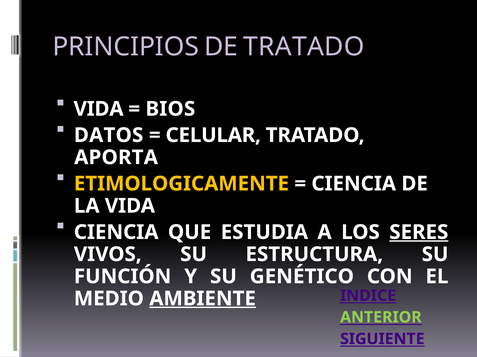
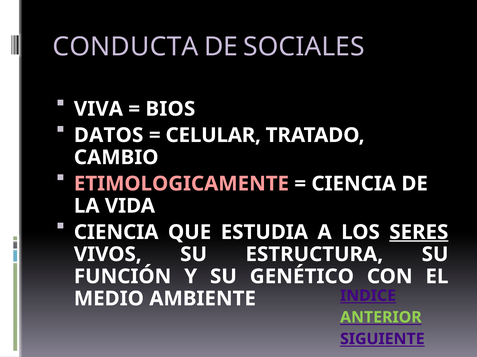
PRINCIPIOS: PRINCIPIOS -> CONDUCTA
DE TRATADO: TRATADO -> SOCIALES
VIDA at (99, 109): VIDA -> VIVA
APORTA: APORTA -> CAMBIO
ETIMOLOGICAMENTE colour: yellow -> pink
AMBIENTE underline: present -> none
